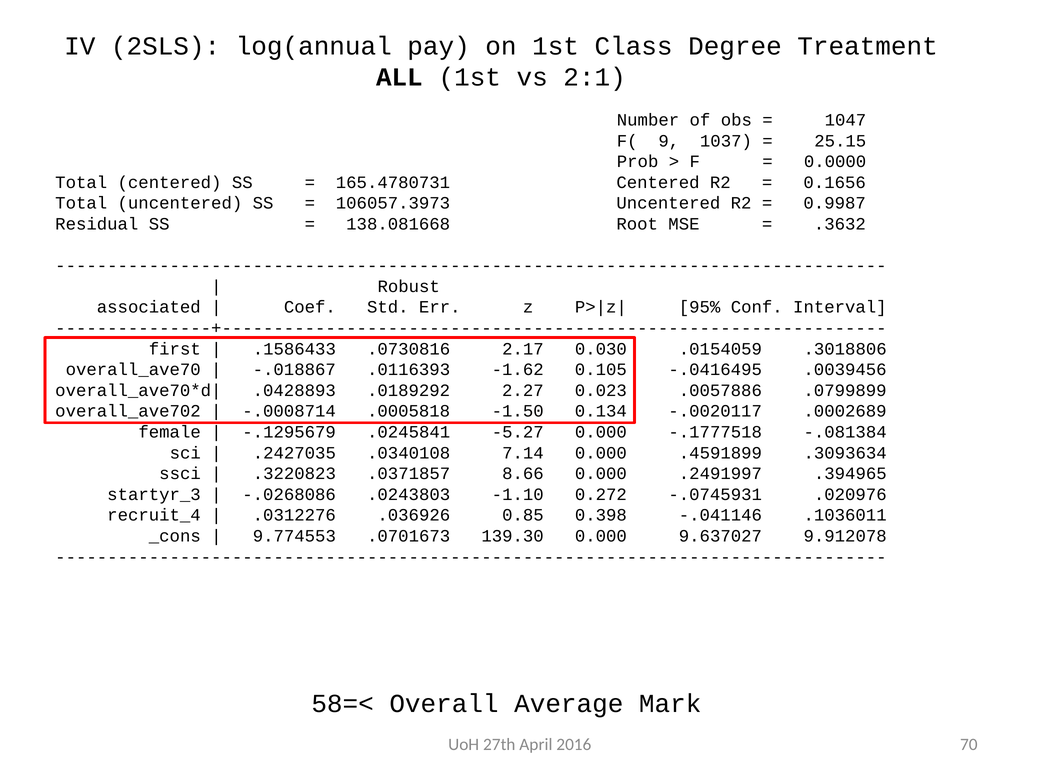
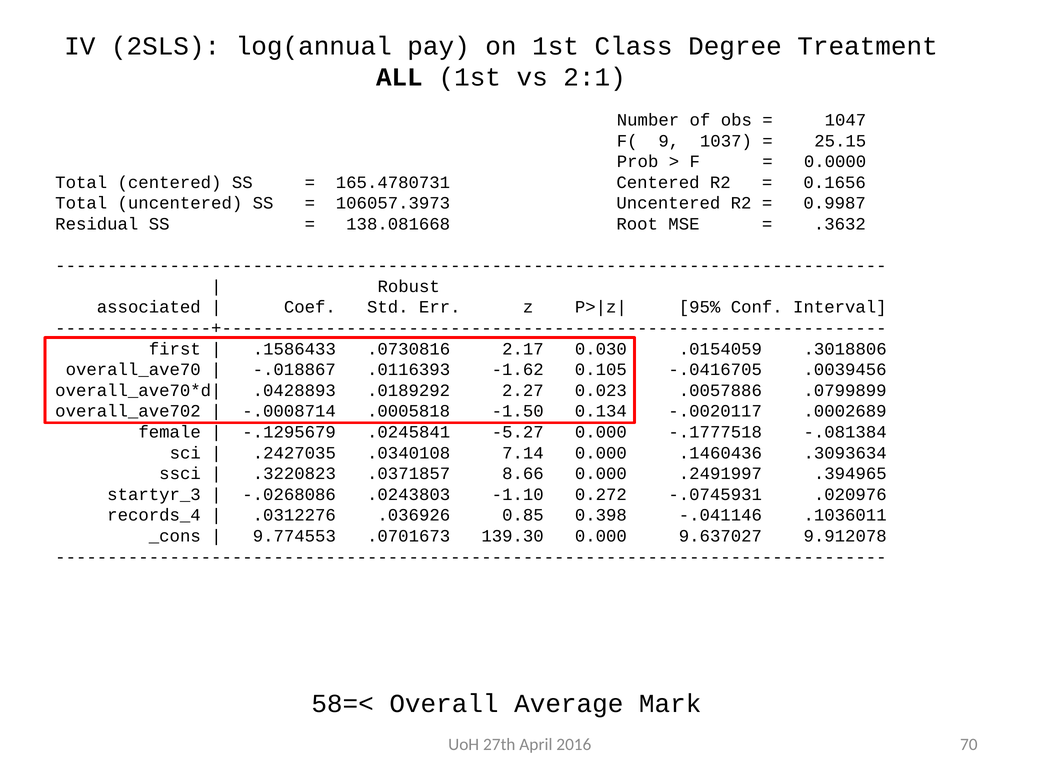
-.0416495: -.0416495 -> -.0416705
.4591899: .4591899 -> .1460436
recruit_4: recruit_4 -> records_4
